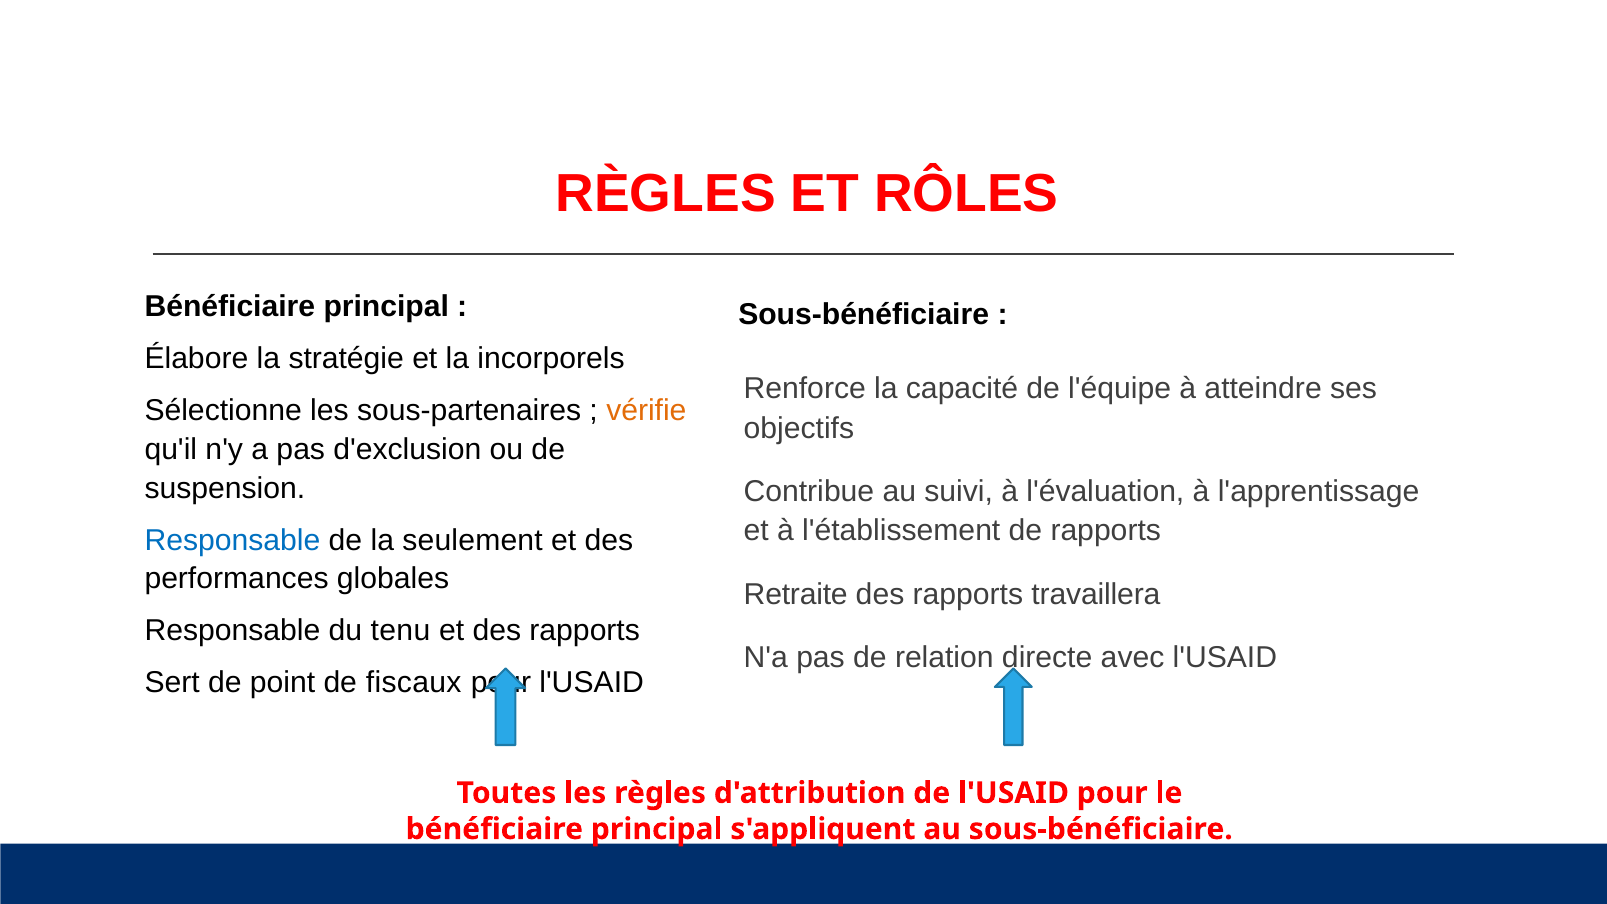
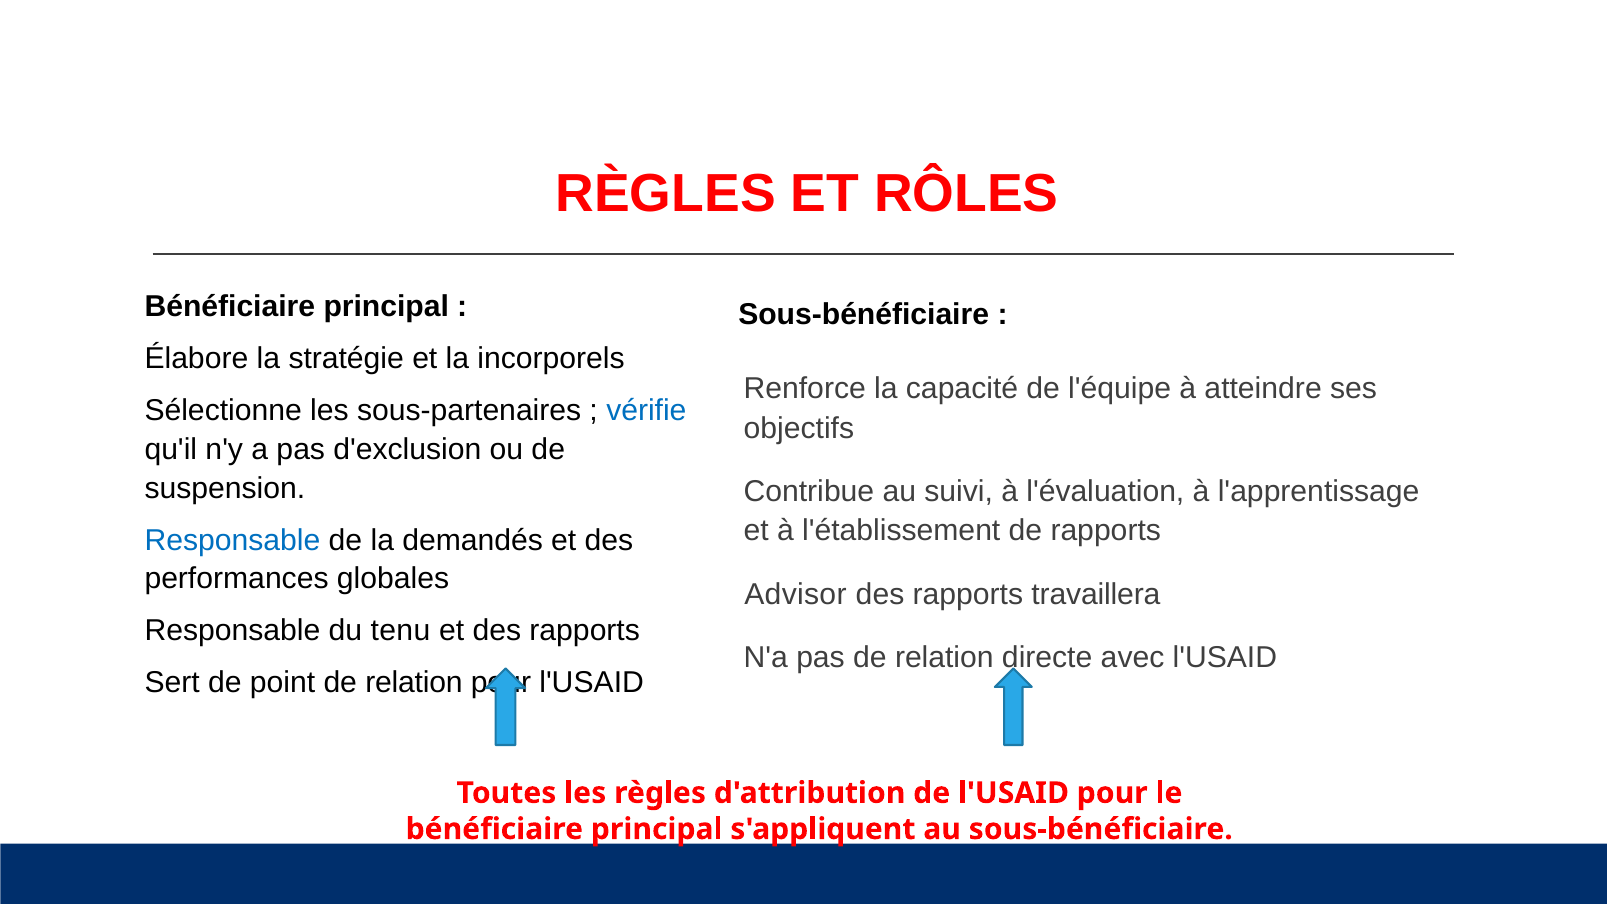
vérifie colour: orange -> blue
seulement: seulement -> demandés
Retraite: Retraite -> Advisor
point de fiscaux: fiscaux -> relation
